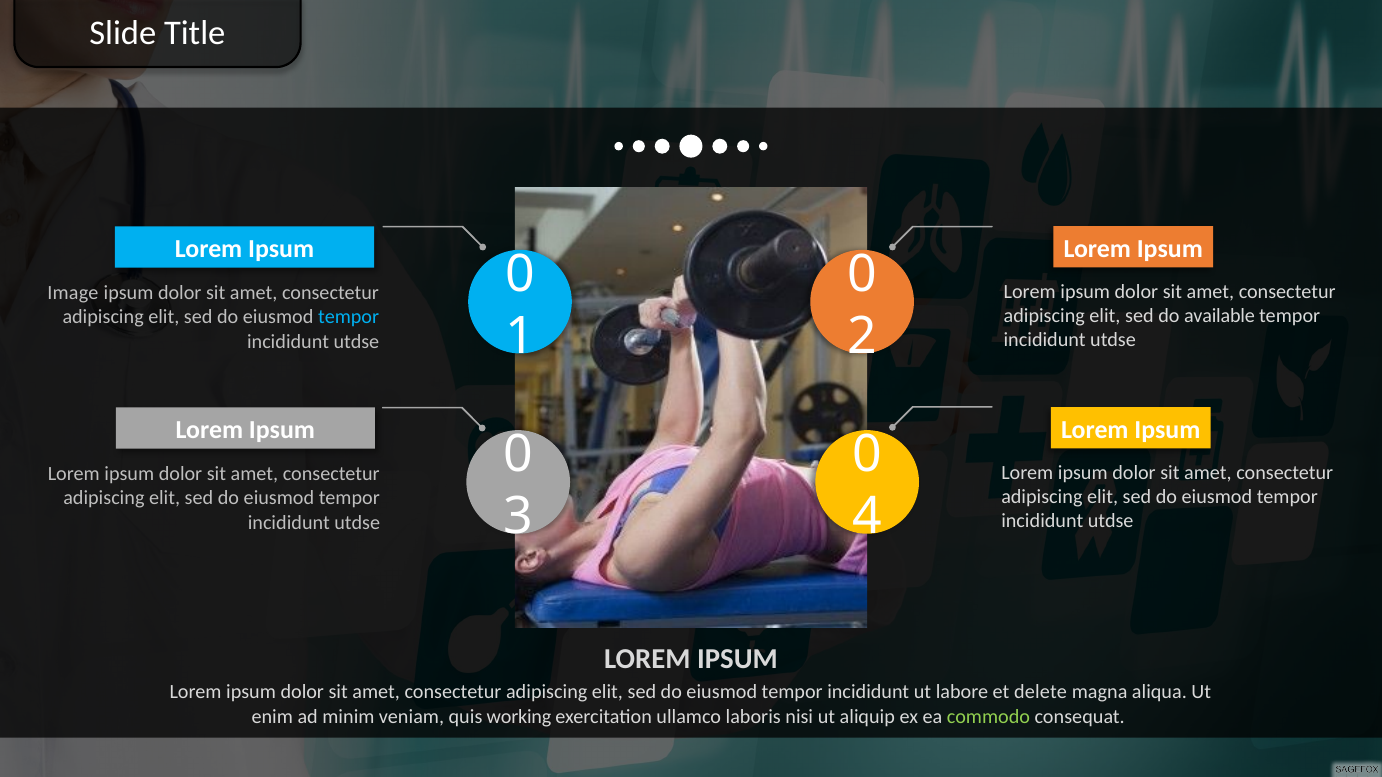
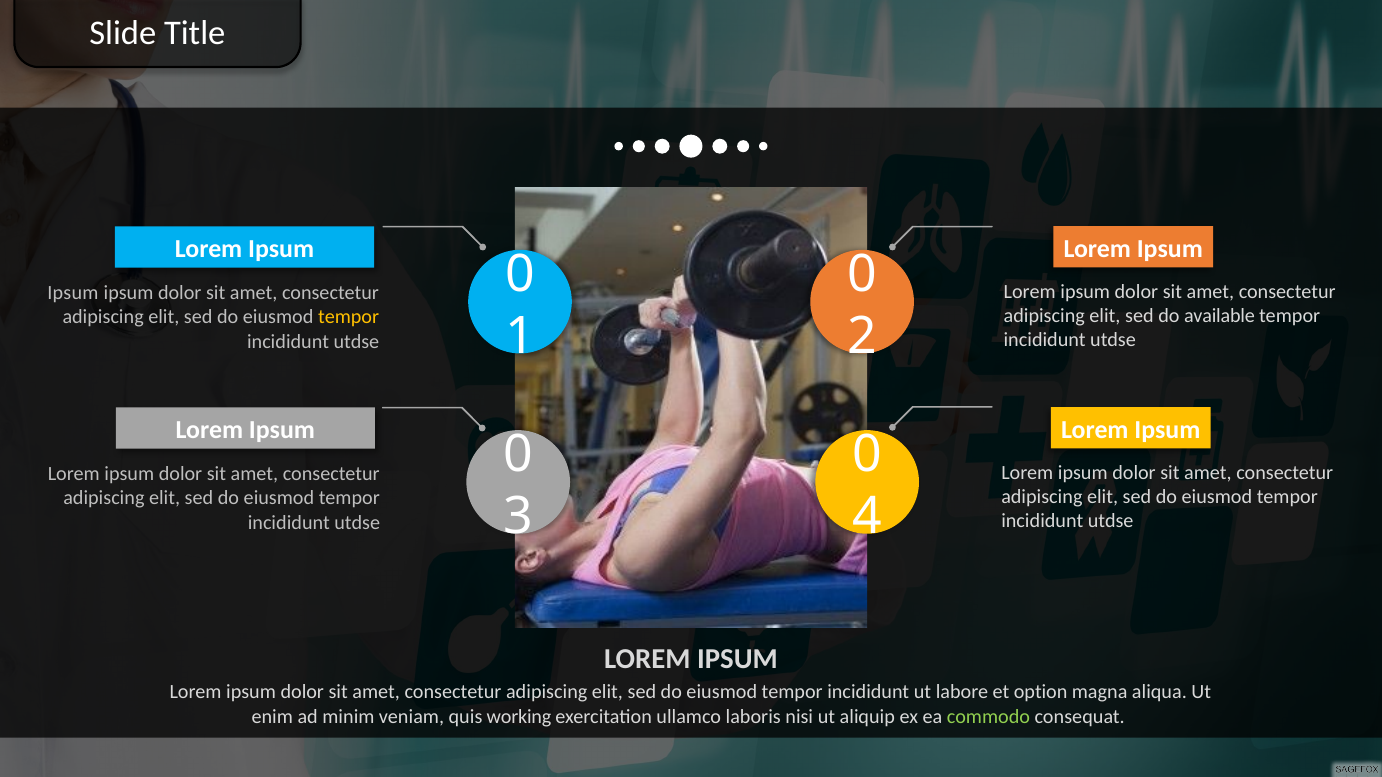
Image at (73, 293): Image -> Ipsum
tempor at (349, 317) colour: light blue -> yellow
delete: delete -> option
